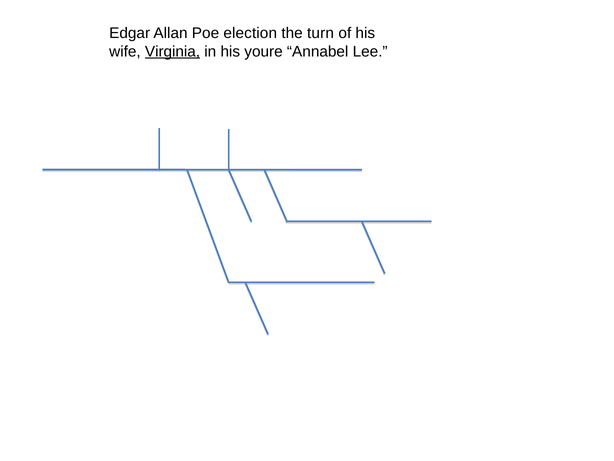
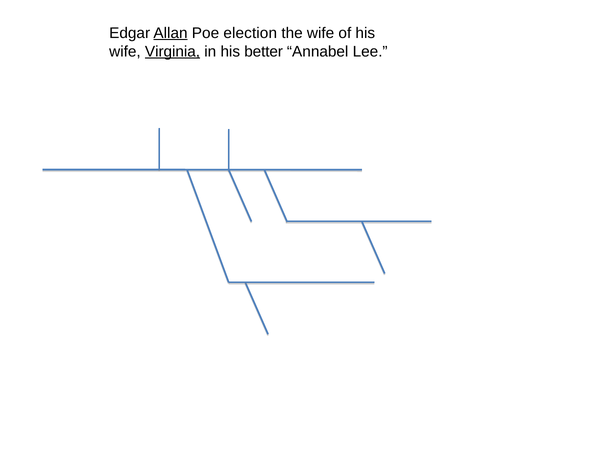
Allan underline: none -> present
the turn: turn -> wife
youre: youre -> better
